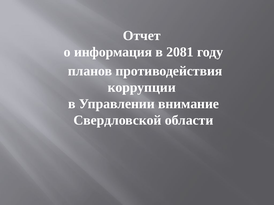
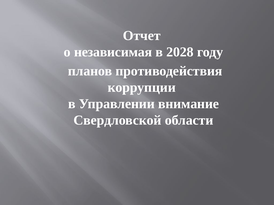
информация: информация -> независимая
2081: 2081 -> 2028
